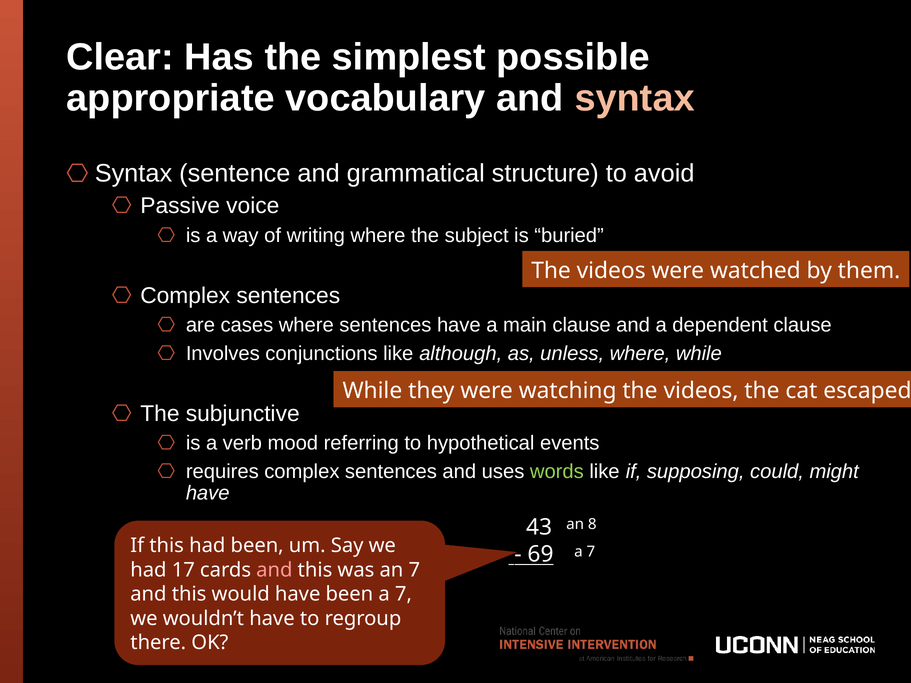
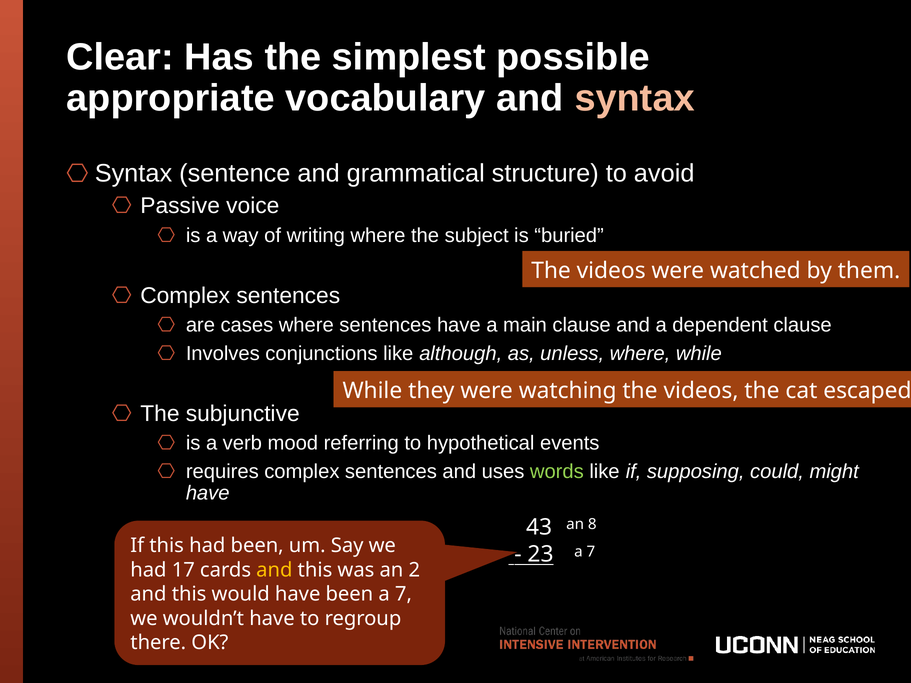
69: 69 -> 23
and at (274, 570) colour: pink -> yellow
an 7: 7 -> 2
